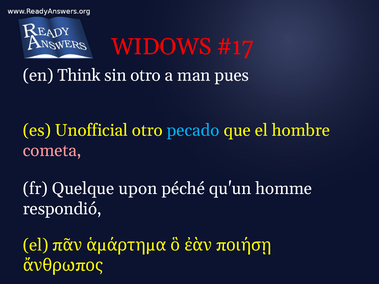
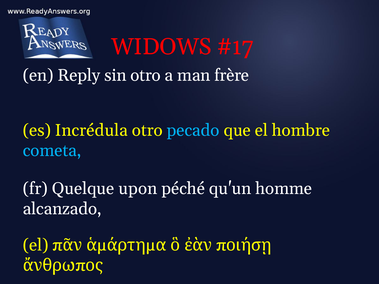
Think: Think -> Reply
pues: pues -> frère
Unofficial: Unofficial -> Incrédula
cometa colour: pink -> light blue
respondió: respondió -> alcanzado
